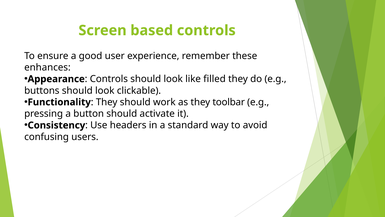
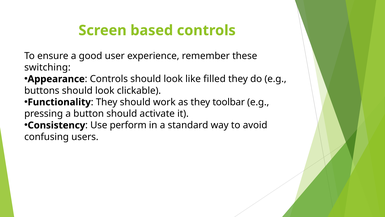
enhances: enhances -> switching
headers: headers -> perform
